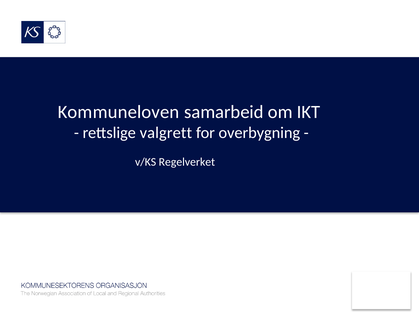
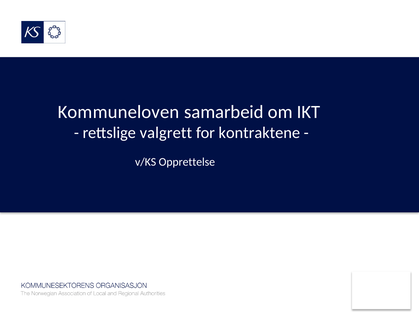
overbygning: overbygning -> kontraktene
Regelverket: Regelverket -> Opprettelse
